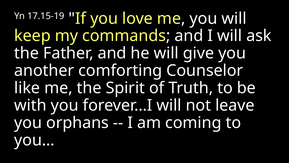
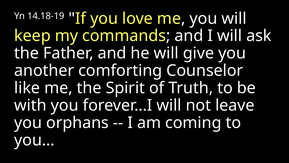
17.15-19: 17.15-19 -> 14.18-19
